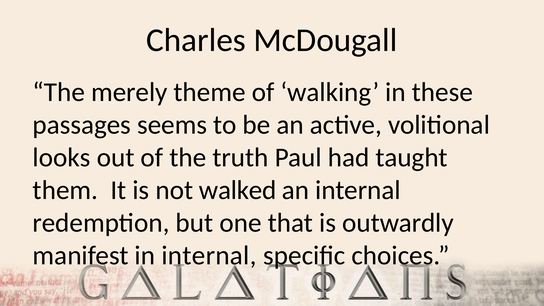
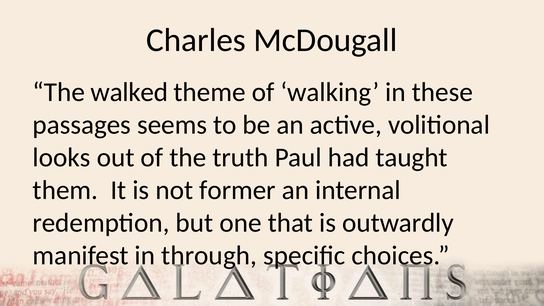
merely: merely -> walked
walked: walked -> former
in internal: internal -> through
